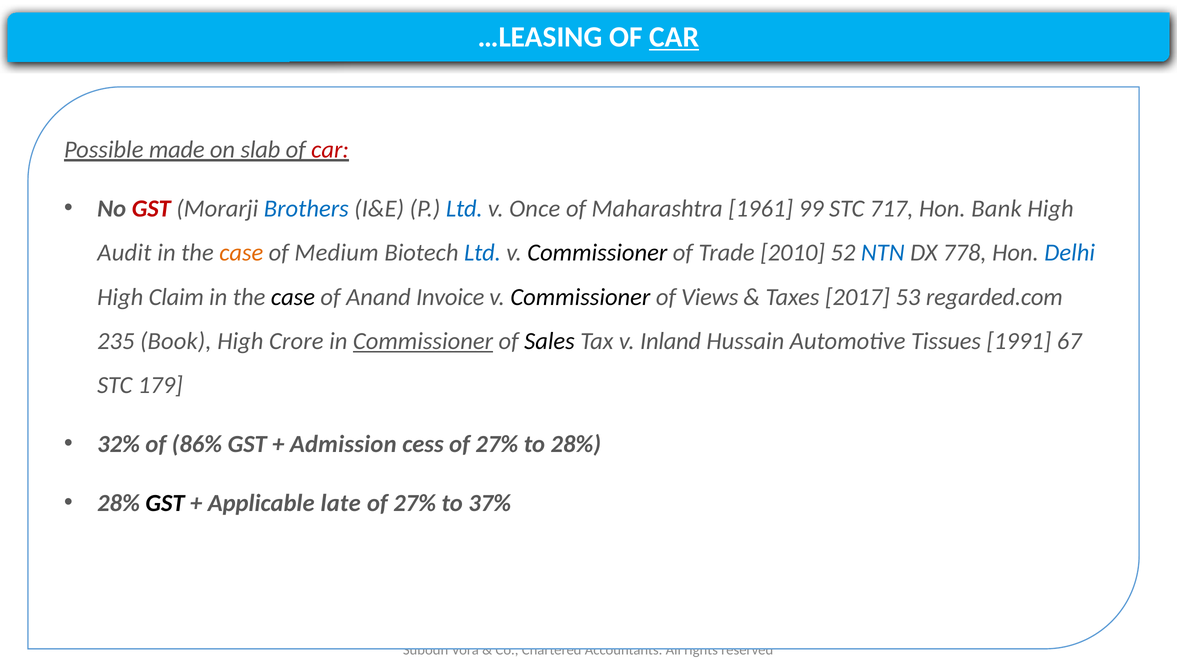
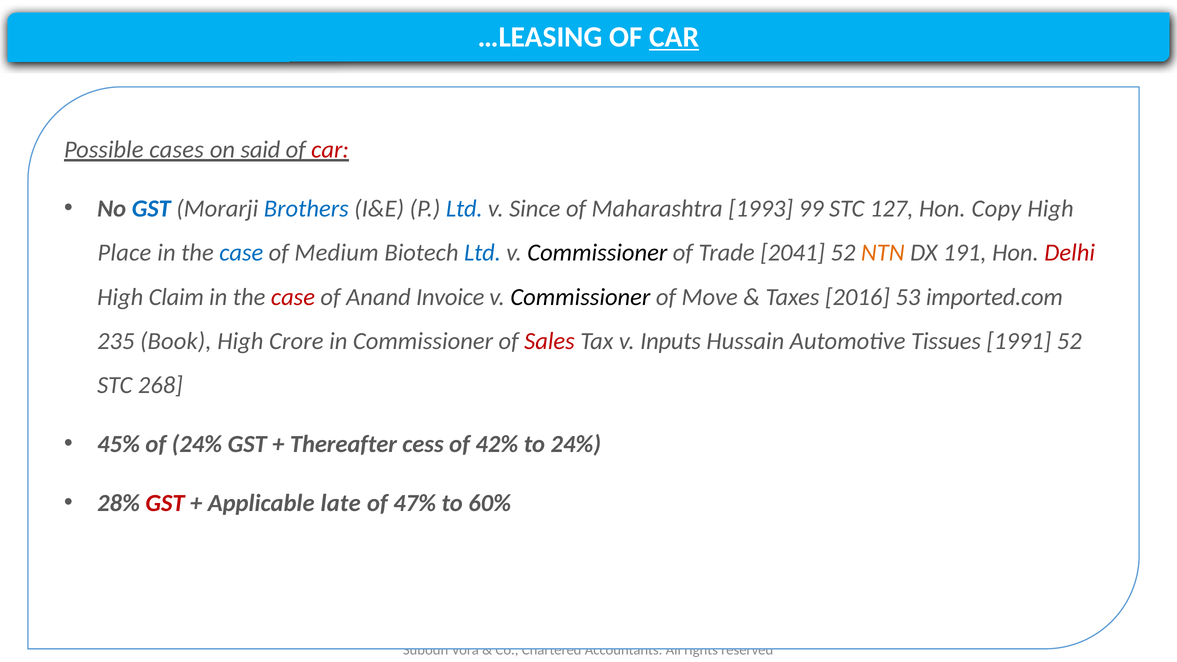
made: made -> cases
slab: slab -> said
GST at (151, 209) colour: red -> blue
Once: Once -> Since
1961: 1961 -> 1993
717: 717 -> 127
Bank: Bank -> Copy
Audit: Audit -> Place
case at (241, 253) colour: orange -> blue
2010: 2010 -> 2041
NTN colour: blue -> orange
778: 778 -> 191
Delhi colour: blue -> red
case at (293, 297) colour: black -> red
Views: Views -> Move
2017: 2017 -> 2016
regarded.com: regarded.com -> imported.com
Commissioner at (423, 341) underline: present -> none
Sales colour: black -> red
Inland: Inland -> Inputs
1991 67: 67 -> 52
179: 179 -> 268
32%: 32% -> 45%
of 86%: 86% -> 24%
Admission: Admission -> Thereafter
cess of 27%: 27% -> 42%
to 28%: 28% -> 24%
GST at (165, 503) colour: black -> red
27% at (415, 503): 27% -> 47%
37%: 37% -> 60%
